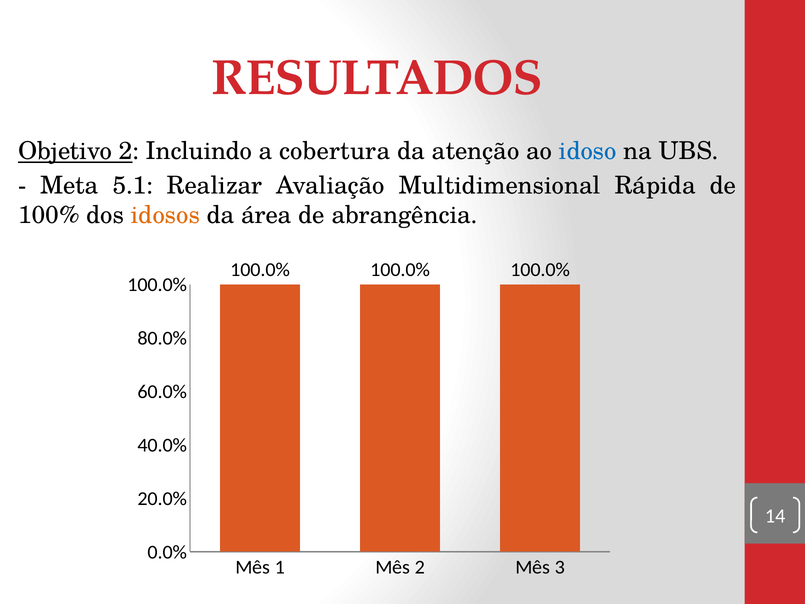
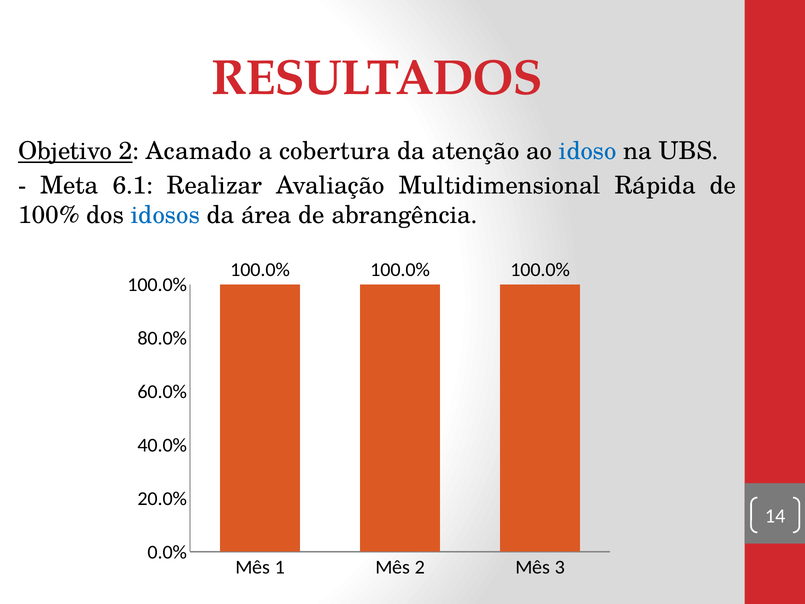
Incluindo: Incluindo -> Acamado
5.1: 5.1 -> 6.1
idosos colour: orange -> blue
